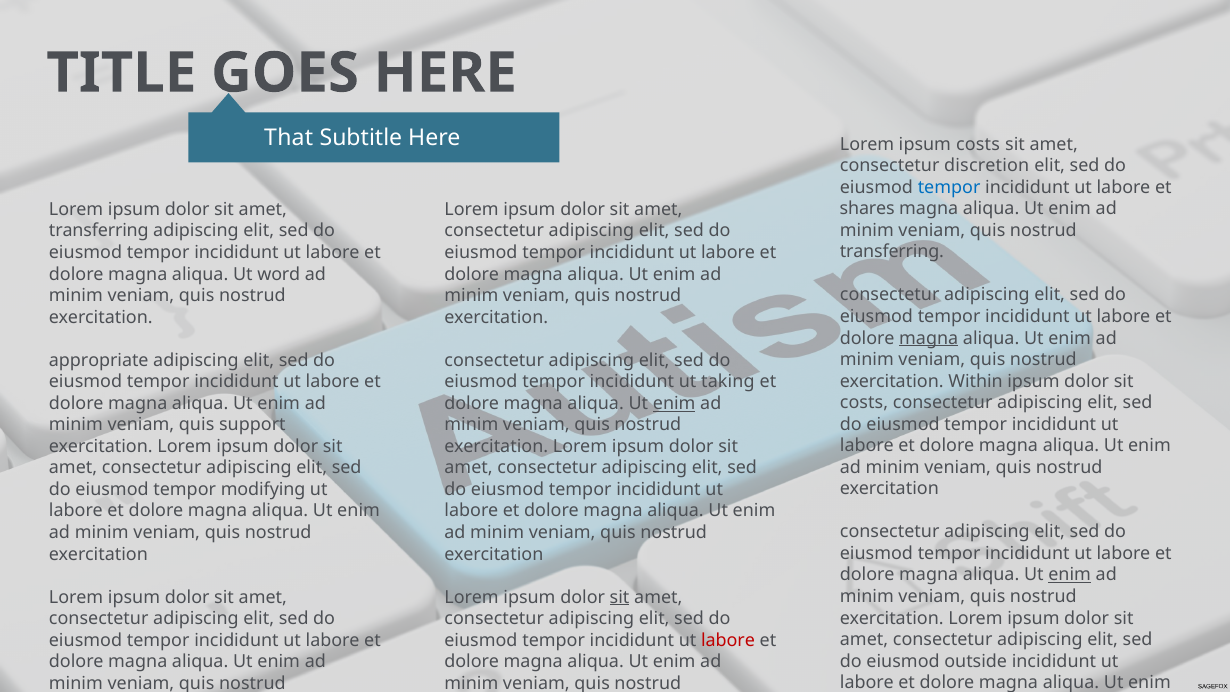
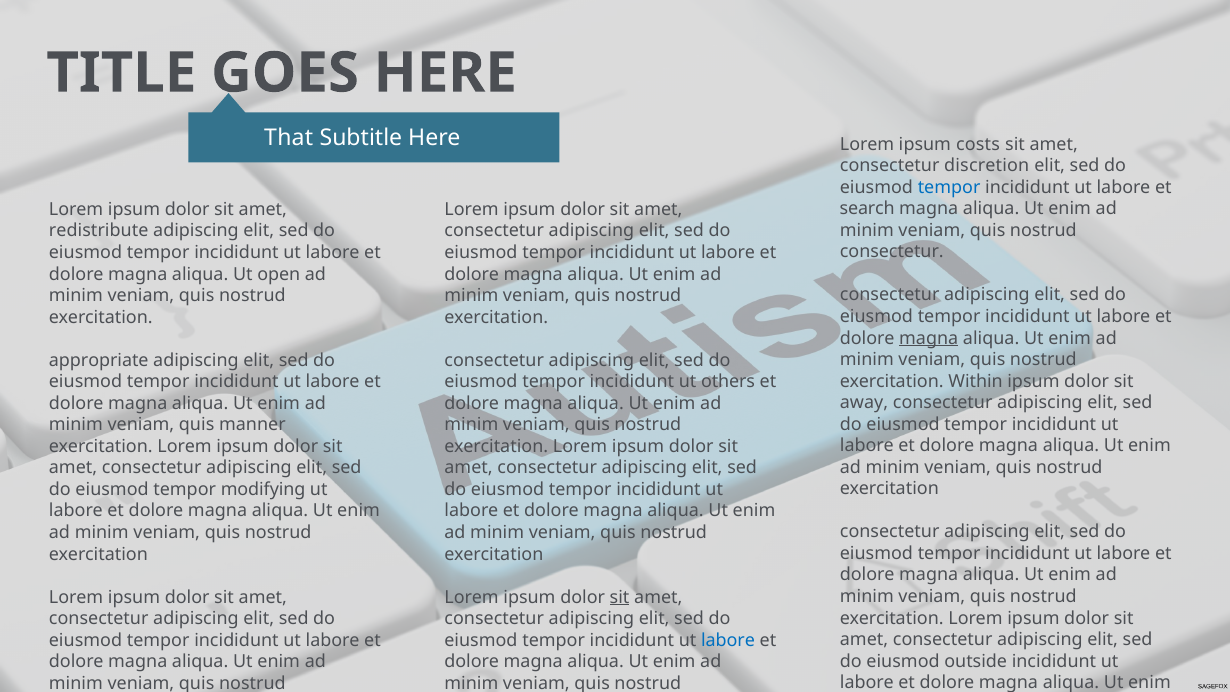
shares: shares -> search
transferring at (99, 231): transferring -> redistribute
transferring at (892, 252): transferring -> consectetur
word: word -> open
taking: taking -> others
costs at (864, 403): costs -> away
enim at (674, 403) underline: present -> none
support: support -> manner
enim at (1070, 575) underline: present -> none
labore at (728, 640) colour: red -> blue
